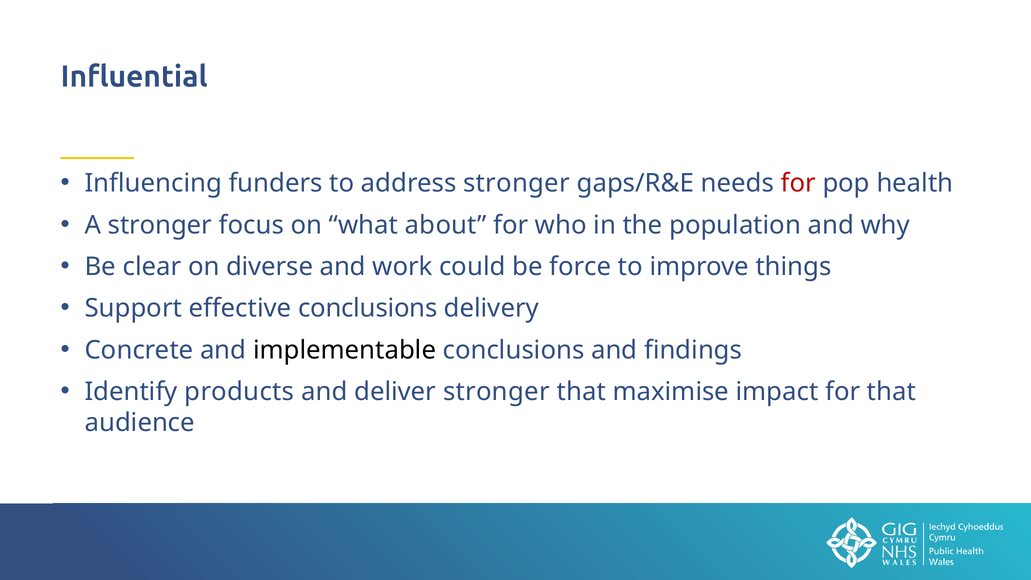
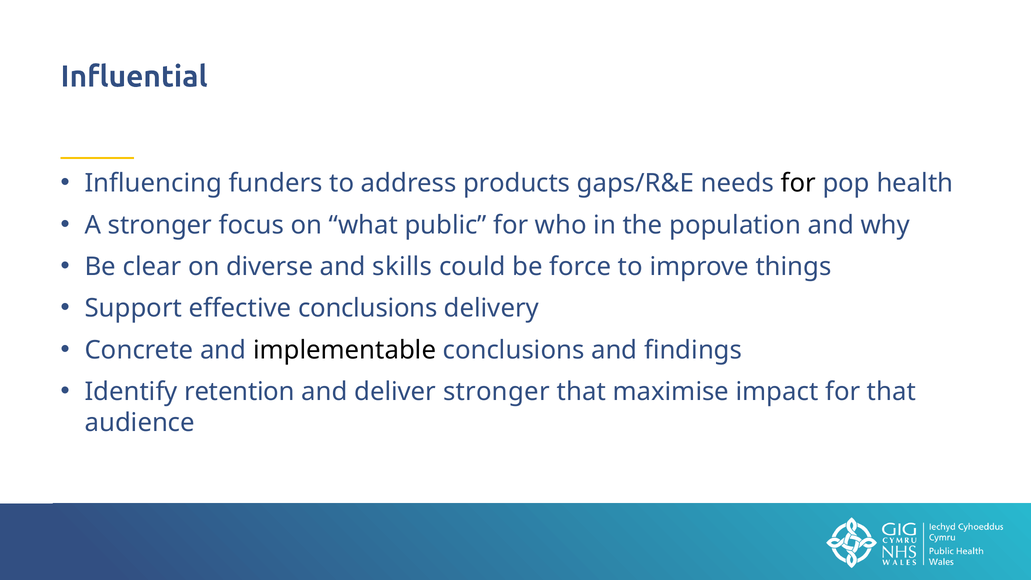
address stronger: stronger -> products
for at (798, 183) colour: red -> black
about: about -> public
work: work -> skills
products: products -> retention
